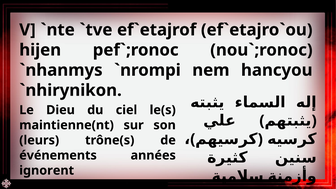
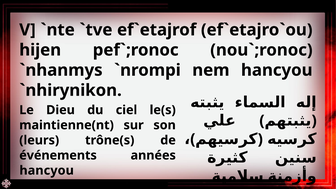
ignorent at (47, 170): ignorent -> hancyou
